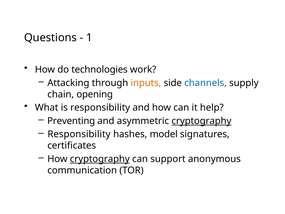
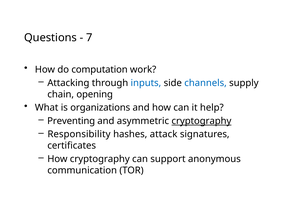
1: 1 -> 7
technologies: technologies -> computation
inputs colour: orange -> blue
is responsibility: responsibility -> organizations
model: model -> attack
cryptography at (100, 159) underline: present -> none
